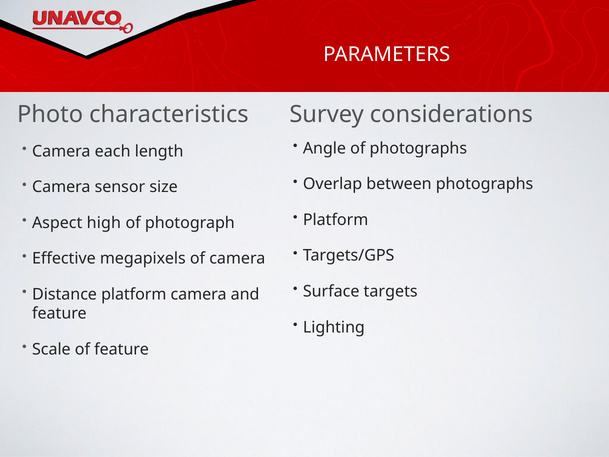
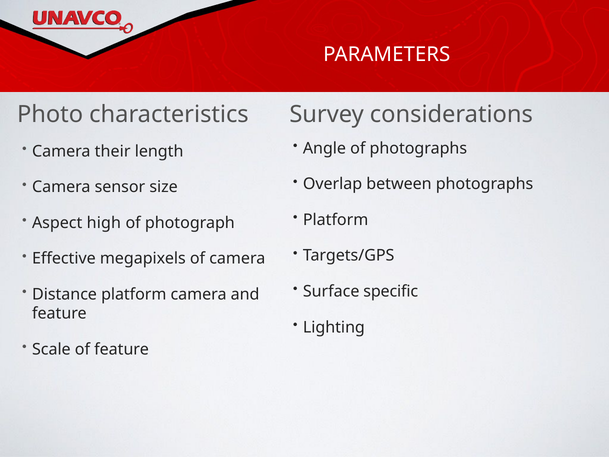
each: each -> their
targets: targets -> specific
